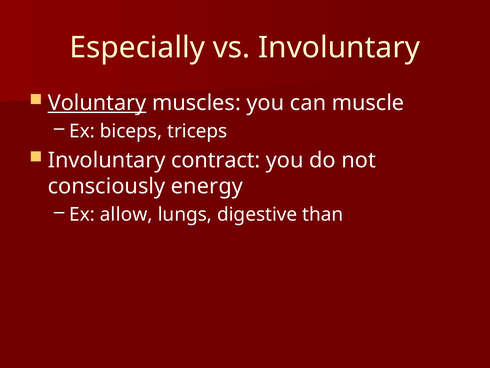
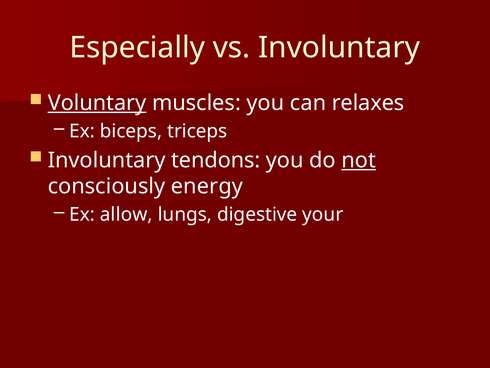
muscle: muscle -> relaxes
contract: contract -> tendons
not underline: none -> present
than: than -> your
